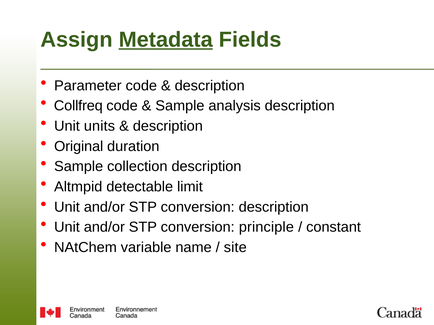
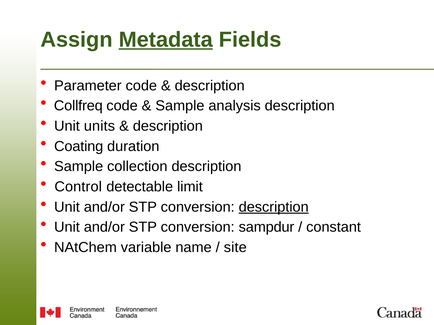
Original: Original -> Coating
Altmpid: Altmpid -> Control
description at (274, 207) underline: none -> present
principle: principle -> sampdur
